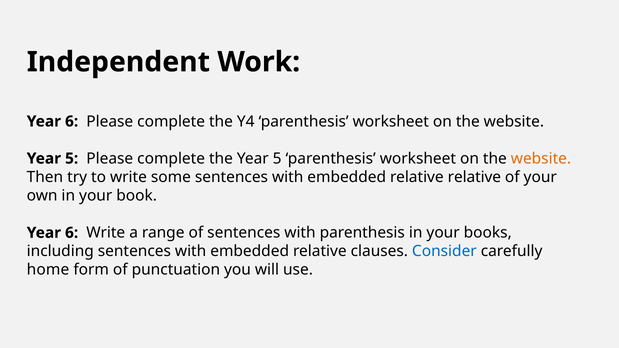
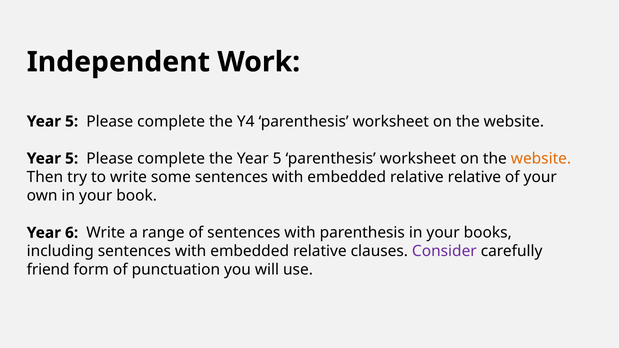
6 at (72, 121): 6 -> 5
Consider colour: blue -> purple
home: home -> friend
